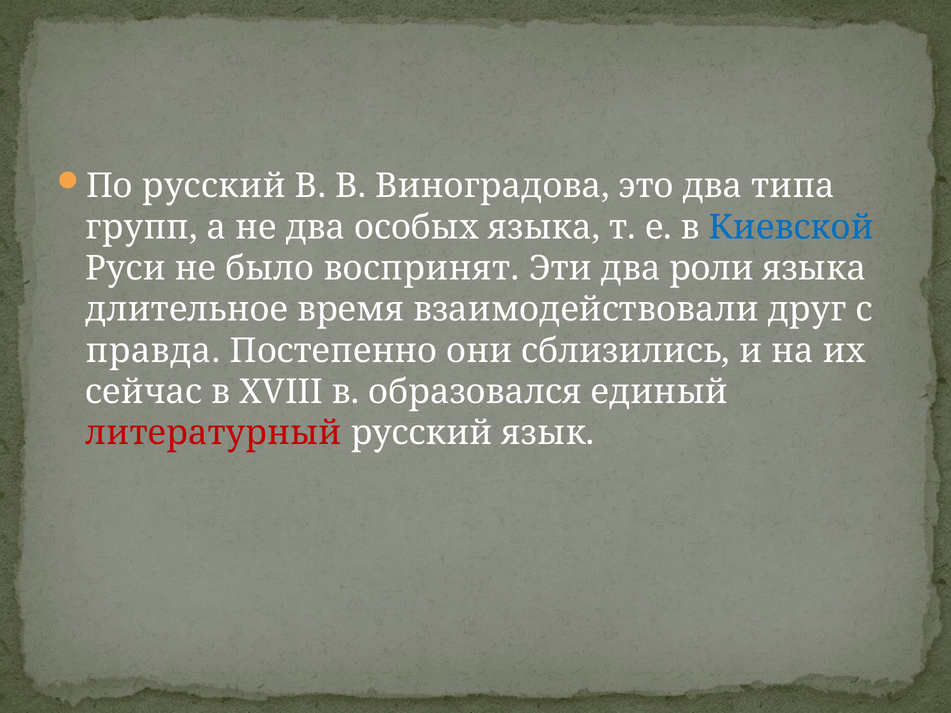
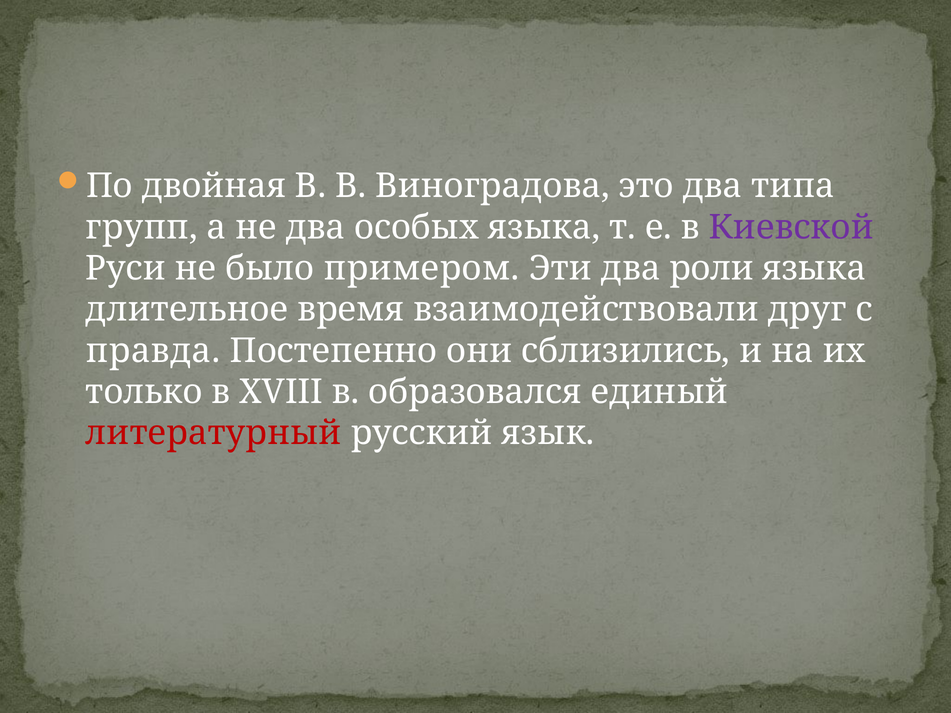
По русский: русский -> двойная
Киевской colour: blue -> purple
воспринят: воспринят -> примером
сейчас: сейчас -> только
